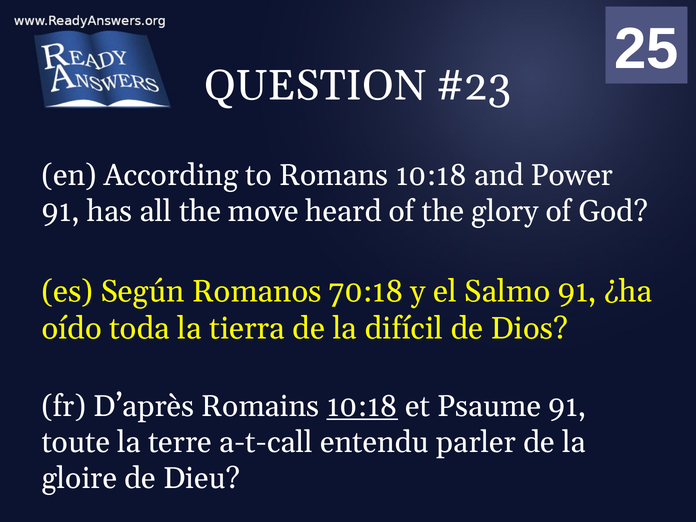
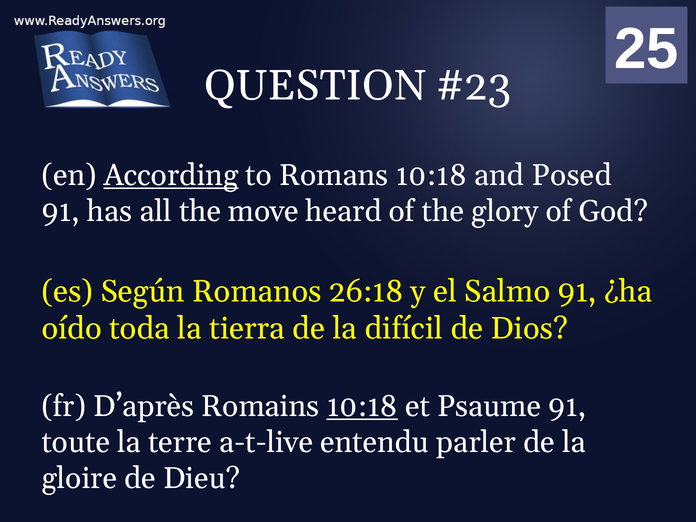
According underline: none -> present
Power: Power -> Posed
70:18: 70:18 -> 26:18
a-t-call: a-t-call -> a-t-live
